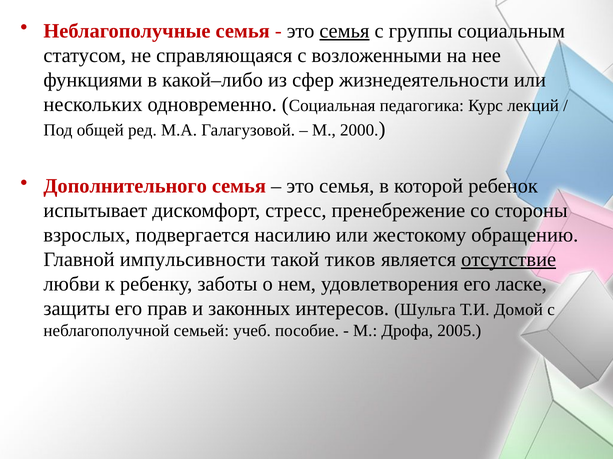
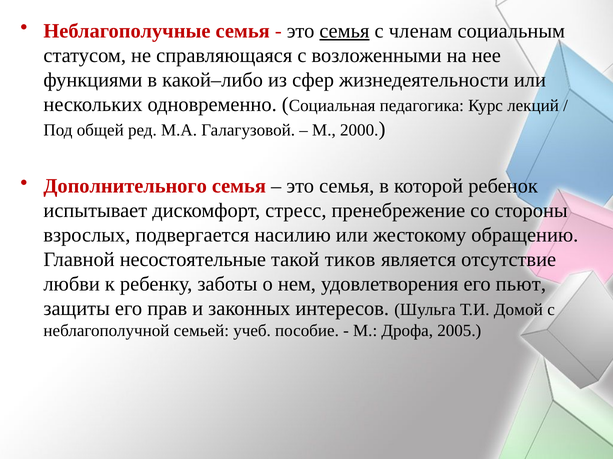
группы: группы -> членам
импульсивности: импульсивности -> несостоятельные
отсутствие underline: present -> none
ласке: ласке -> пьют
